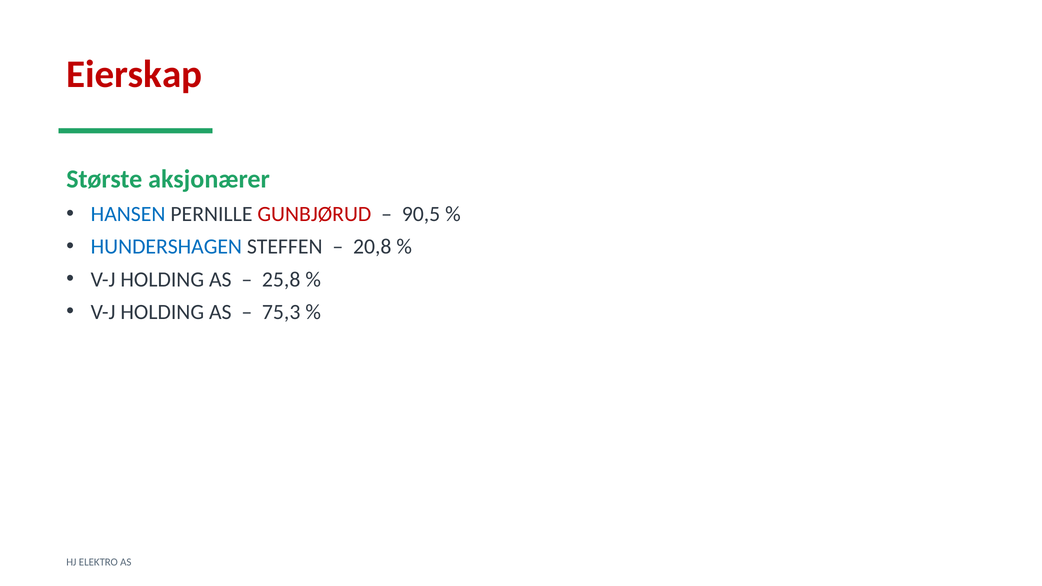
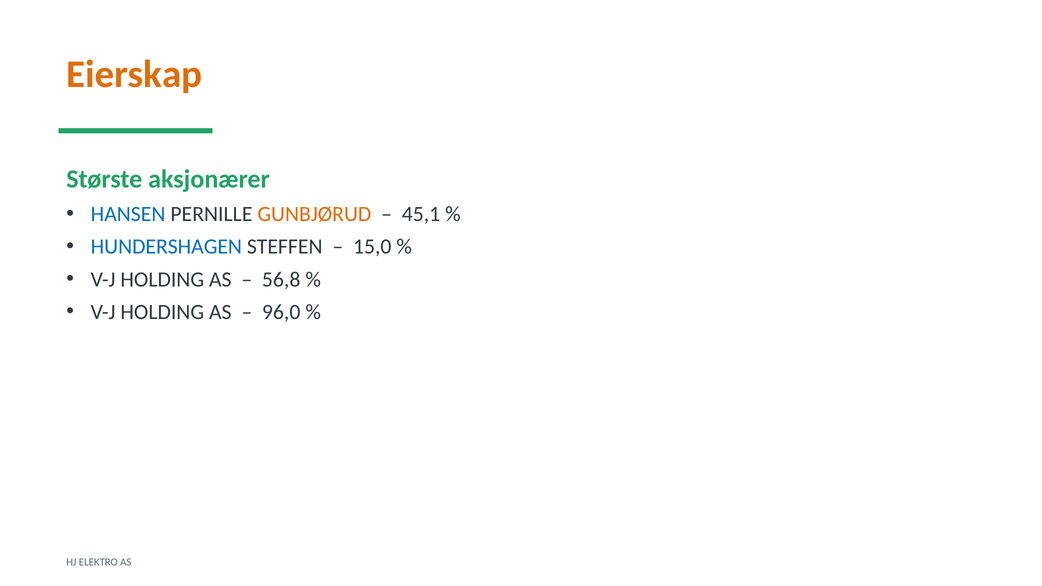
Eierskap colour: red -> orange
GUNBJØRUD colour: red -> orange
90,5: 90,5 -> 45,1
20,8: 20,8 -> 15,0
25,8: 25,8 -> 56,8
75,3: 75,3 -> 96,0
